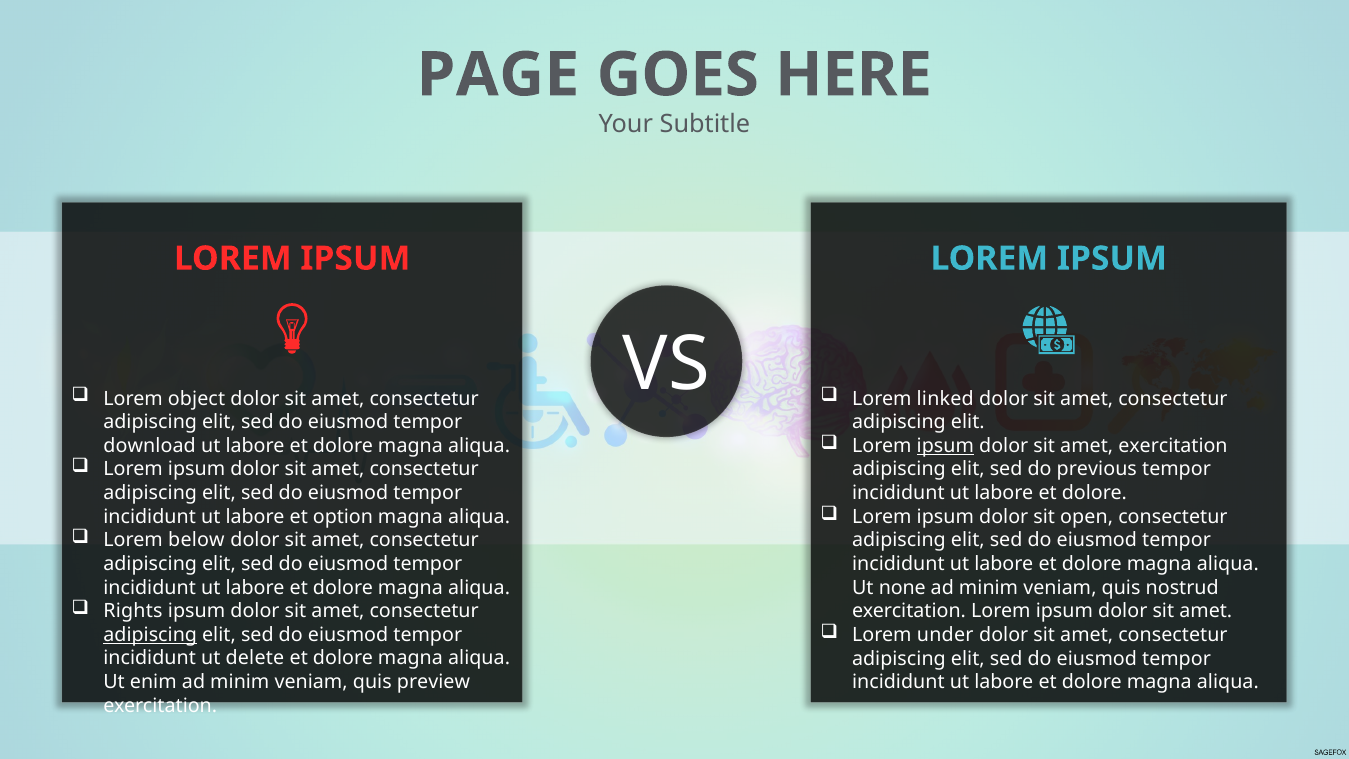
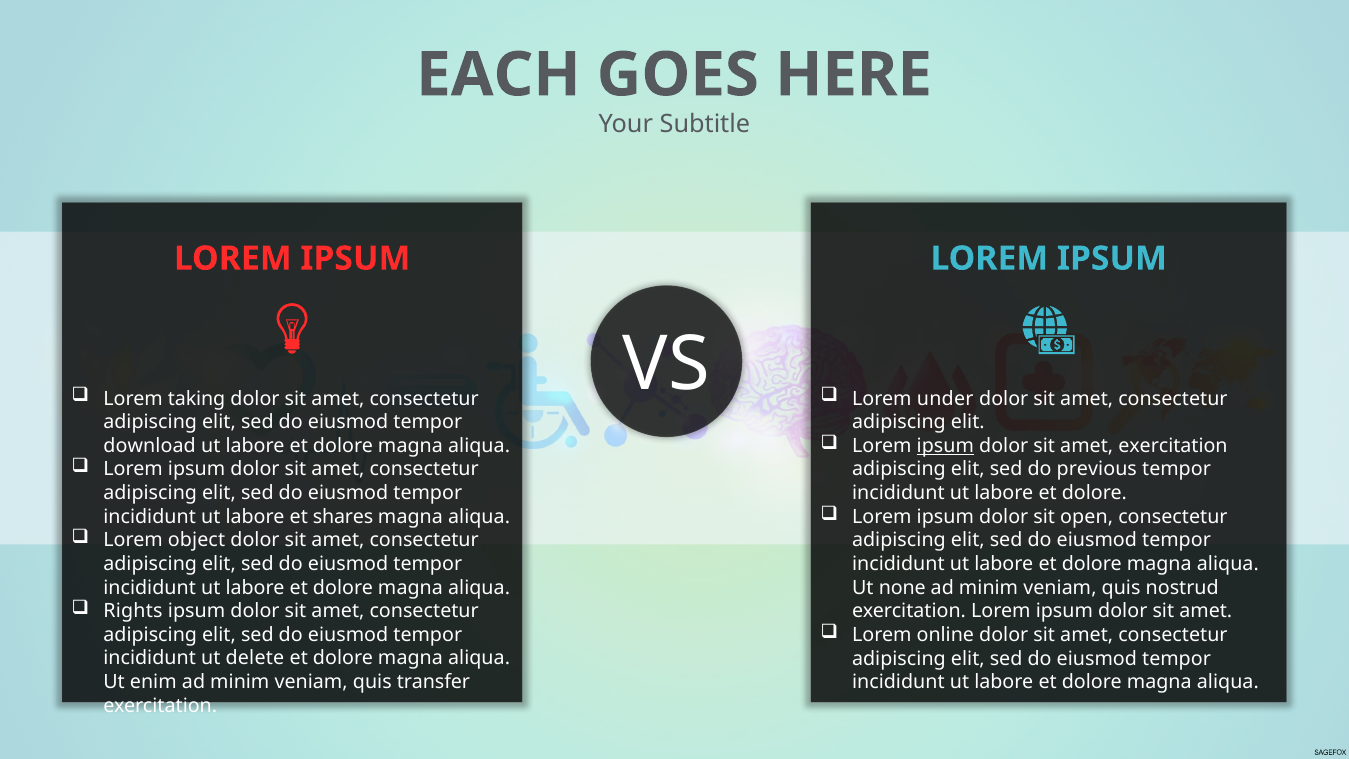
PAGE: PAGE -> EACH
object: object -> taking
linked: linked -> under
option: option -> shares
below: below -> object
under: under -> online
adipiscing at (150, 635) underline: present -> none
preview: preview -> transfer
